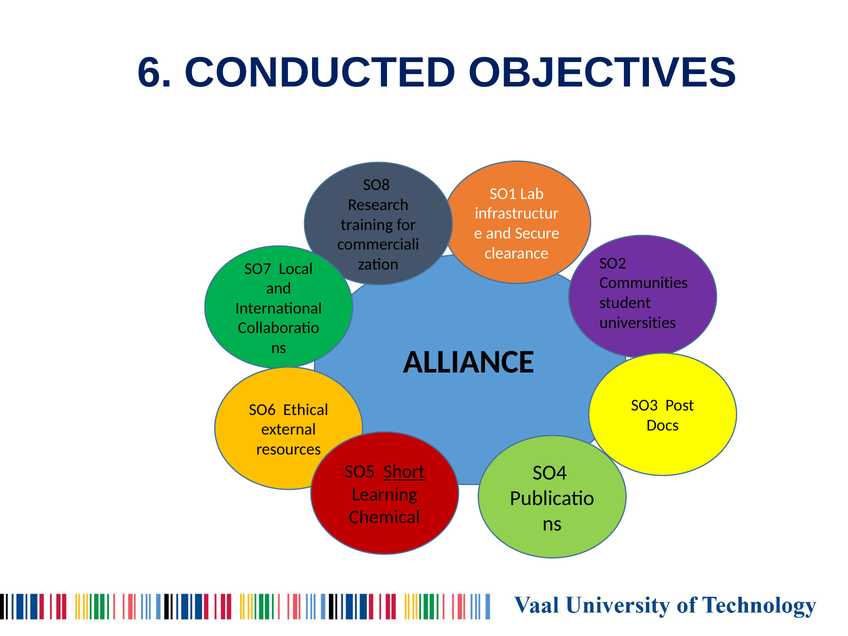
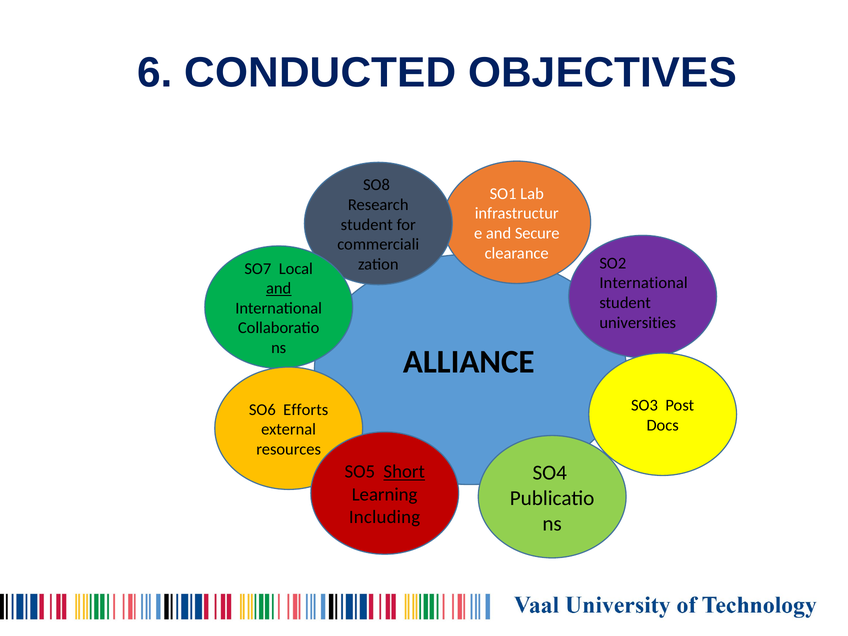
training at (367, 225): training -> student
Communities at (644, 283): Communities -> International
and at (279, 288) underline: none -> present
Ethical: Ethical -> Efforts
Chemical: Chemical -> Including
